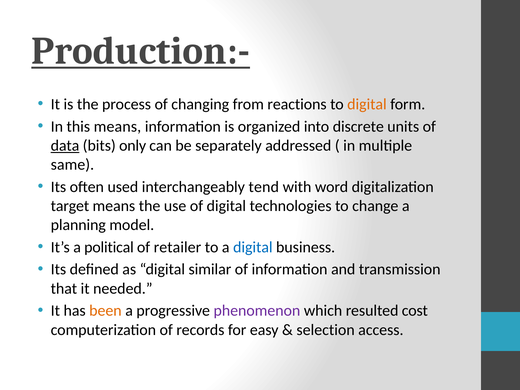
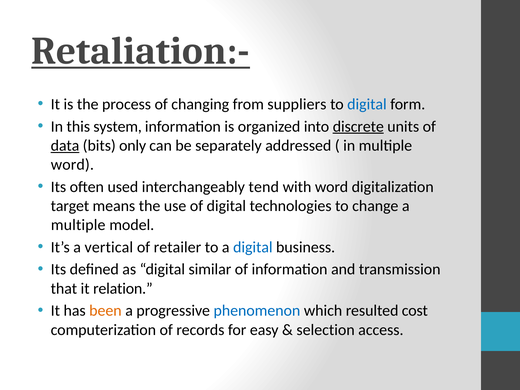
Production:-: Production:- -> Retaliation:-
reactions: reactions -> suppliers
digital at (367, 104) colour: orange -> blue
this means: means -> system
discrete underline: none -> present
same at (72, 165): same -> word
planning at (78, 225): planning -> multiple
political: political -> vertical
needed: needed -> relation
phenomenon colour: purple -> blue
